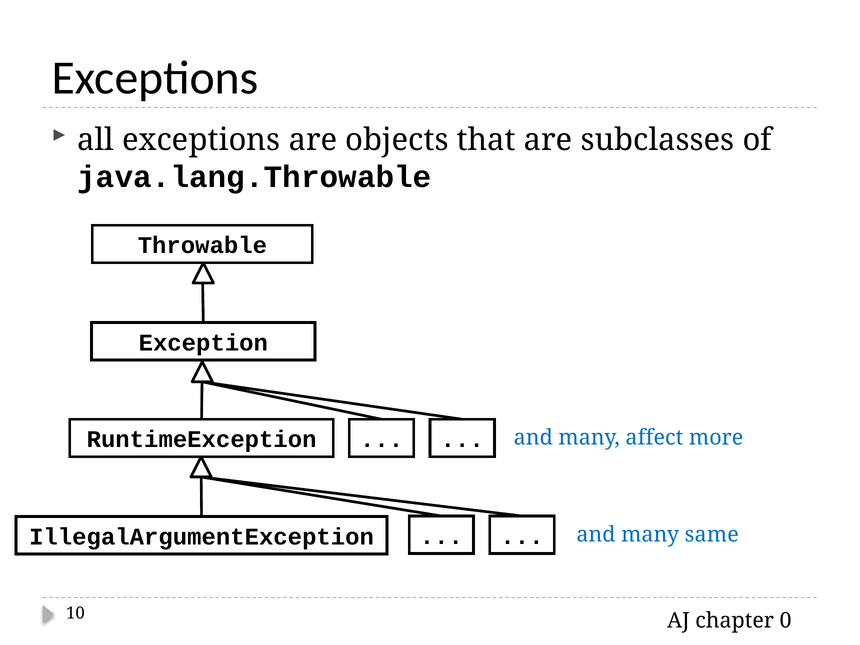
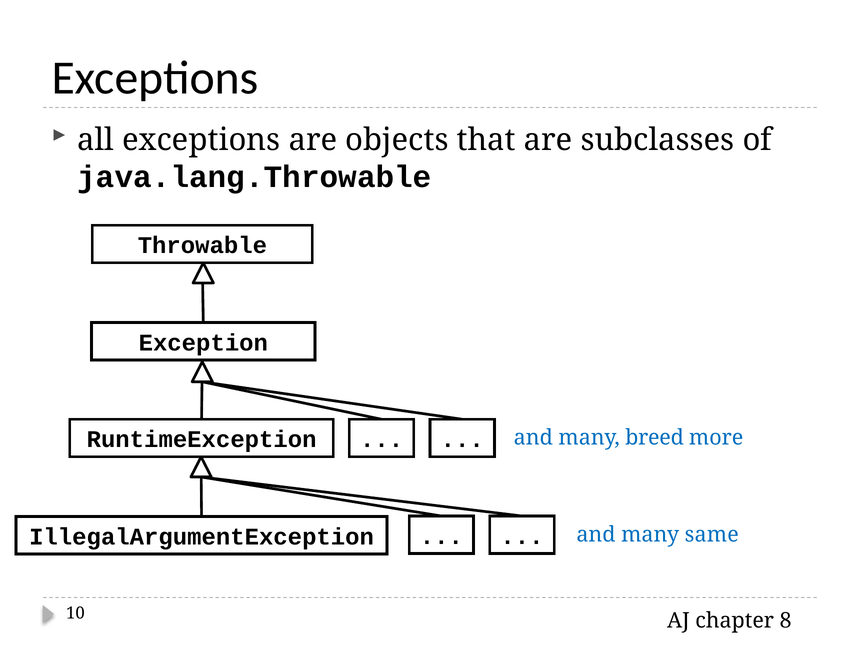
affect: affect -> breed
0: 0 -> 8
